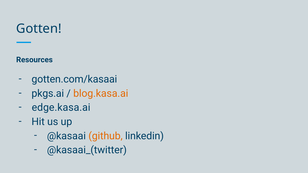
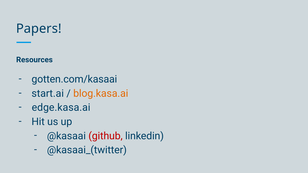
Gotten: Gotten -> Papers
pkgs.ai: pkgs.ai -> start.ai
github colour: orange -> red
